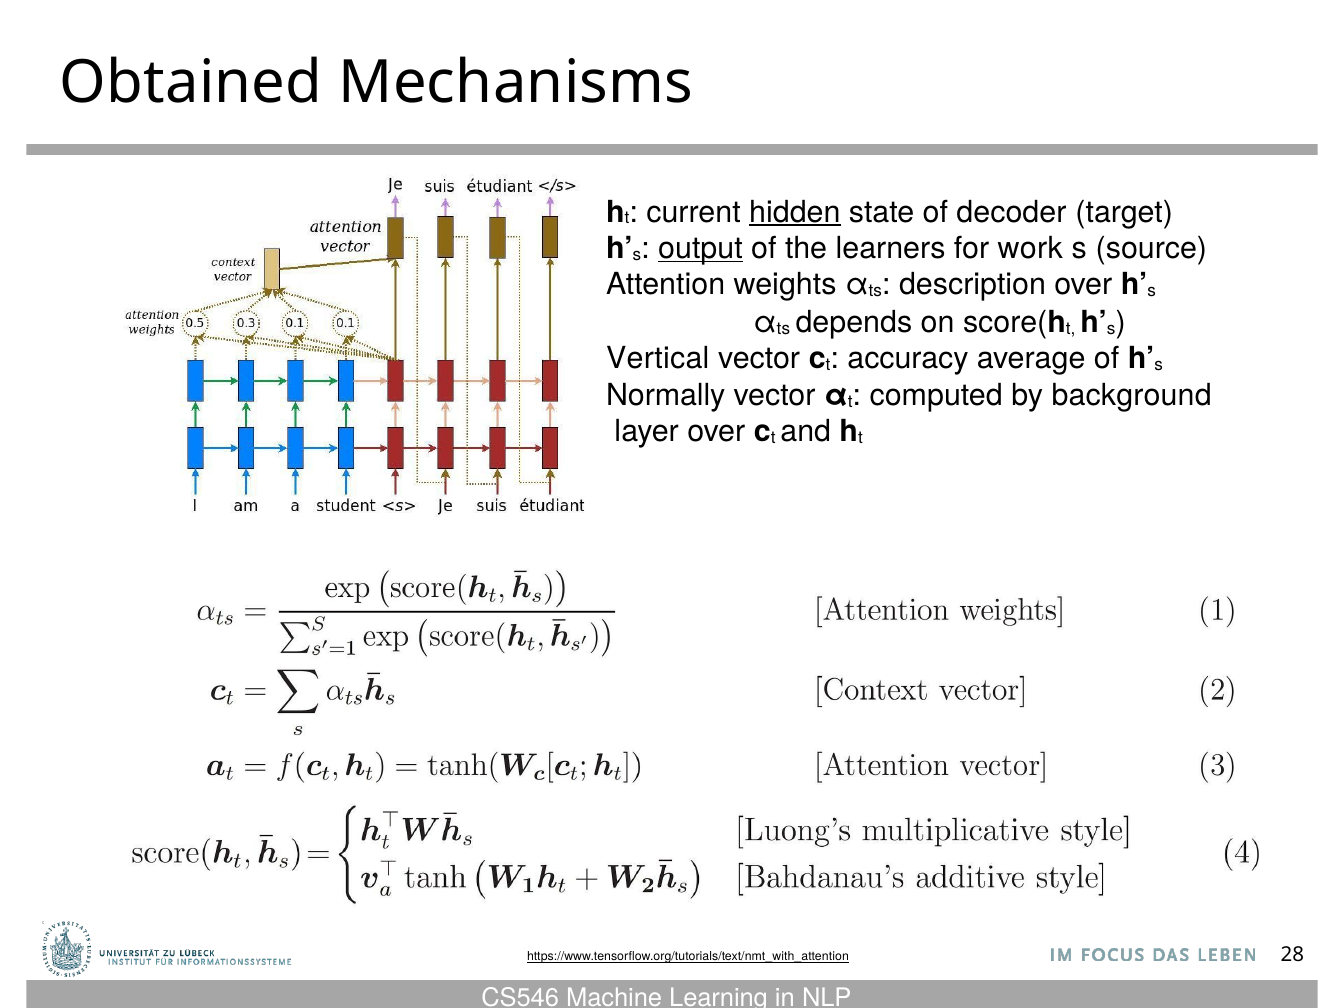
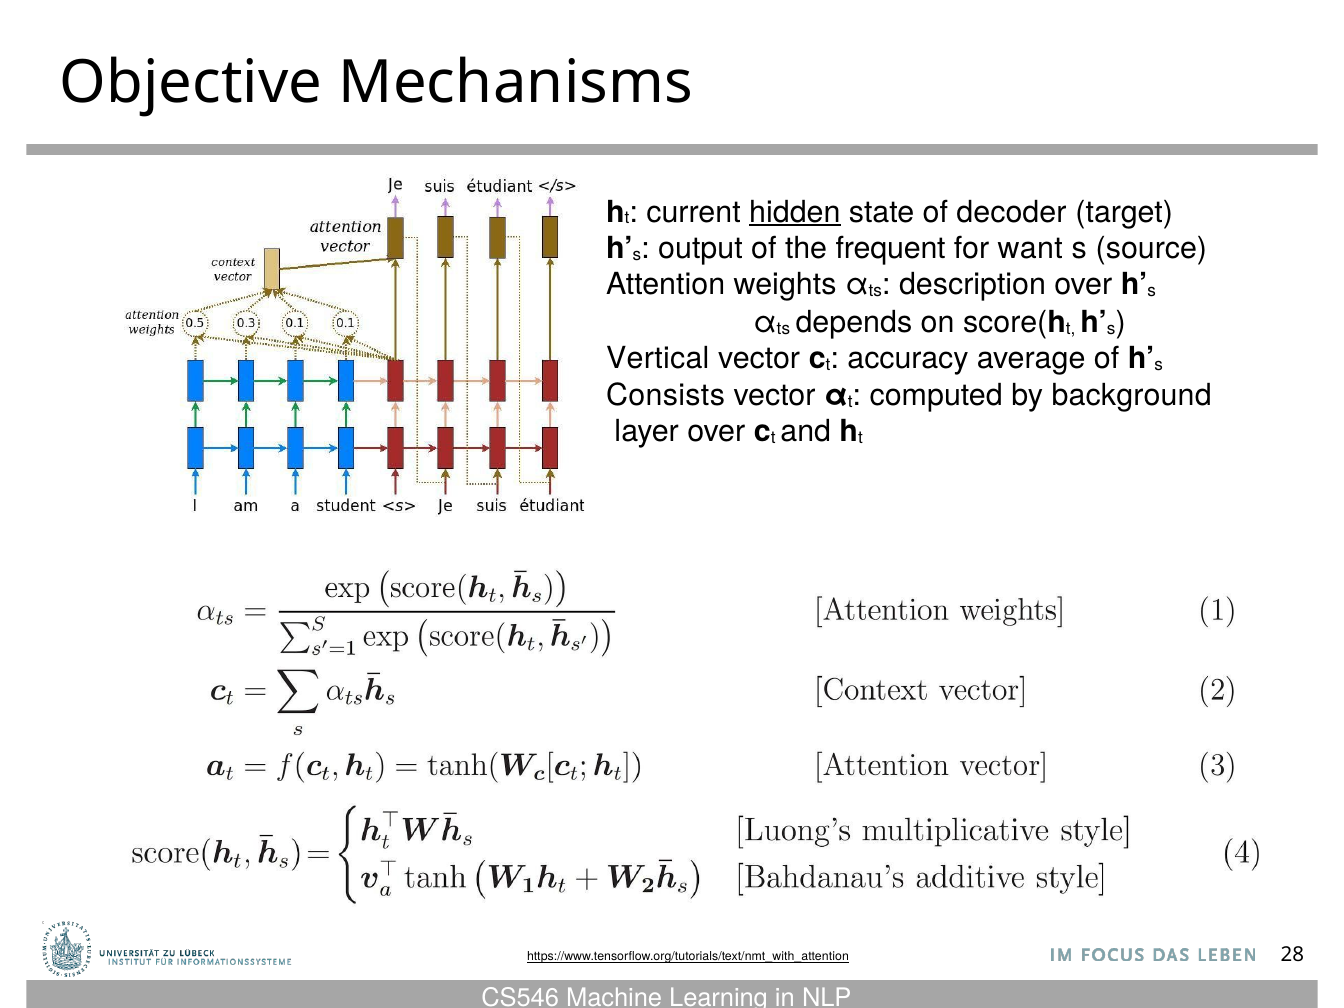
Obtained: Obtained -> Objective
output underline: present -> none
learners: learners -> frequent
work: work -> want
Normally: Normally -> Consists
